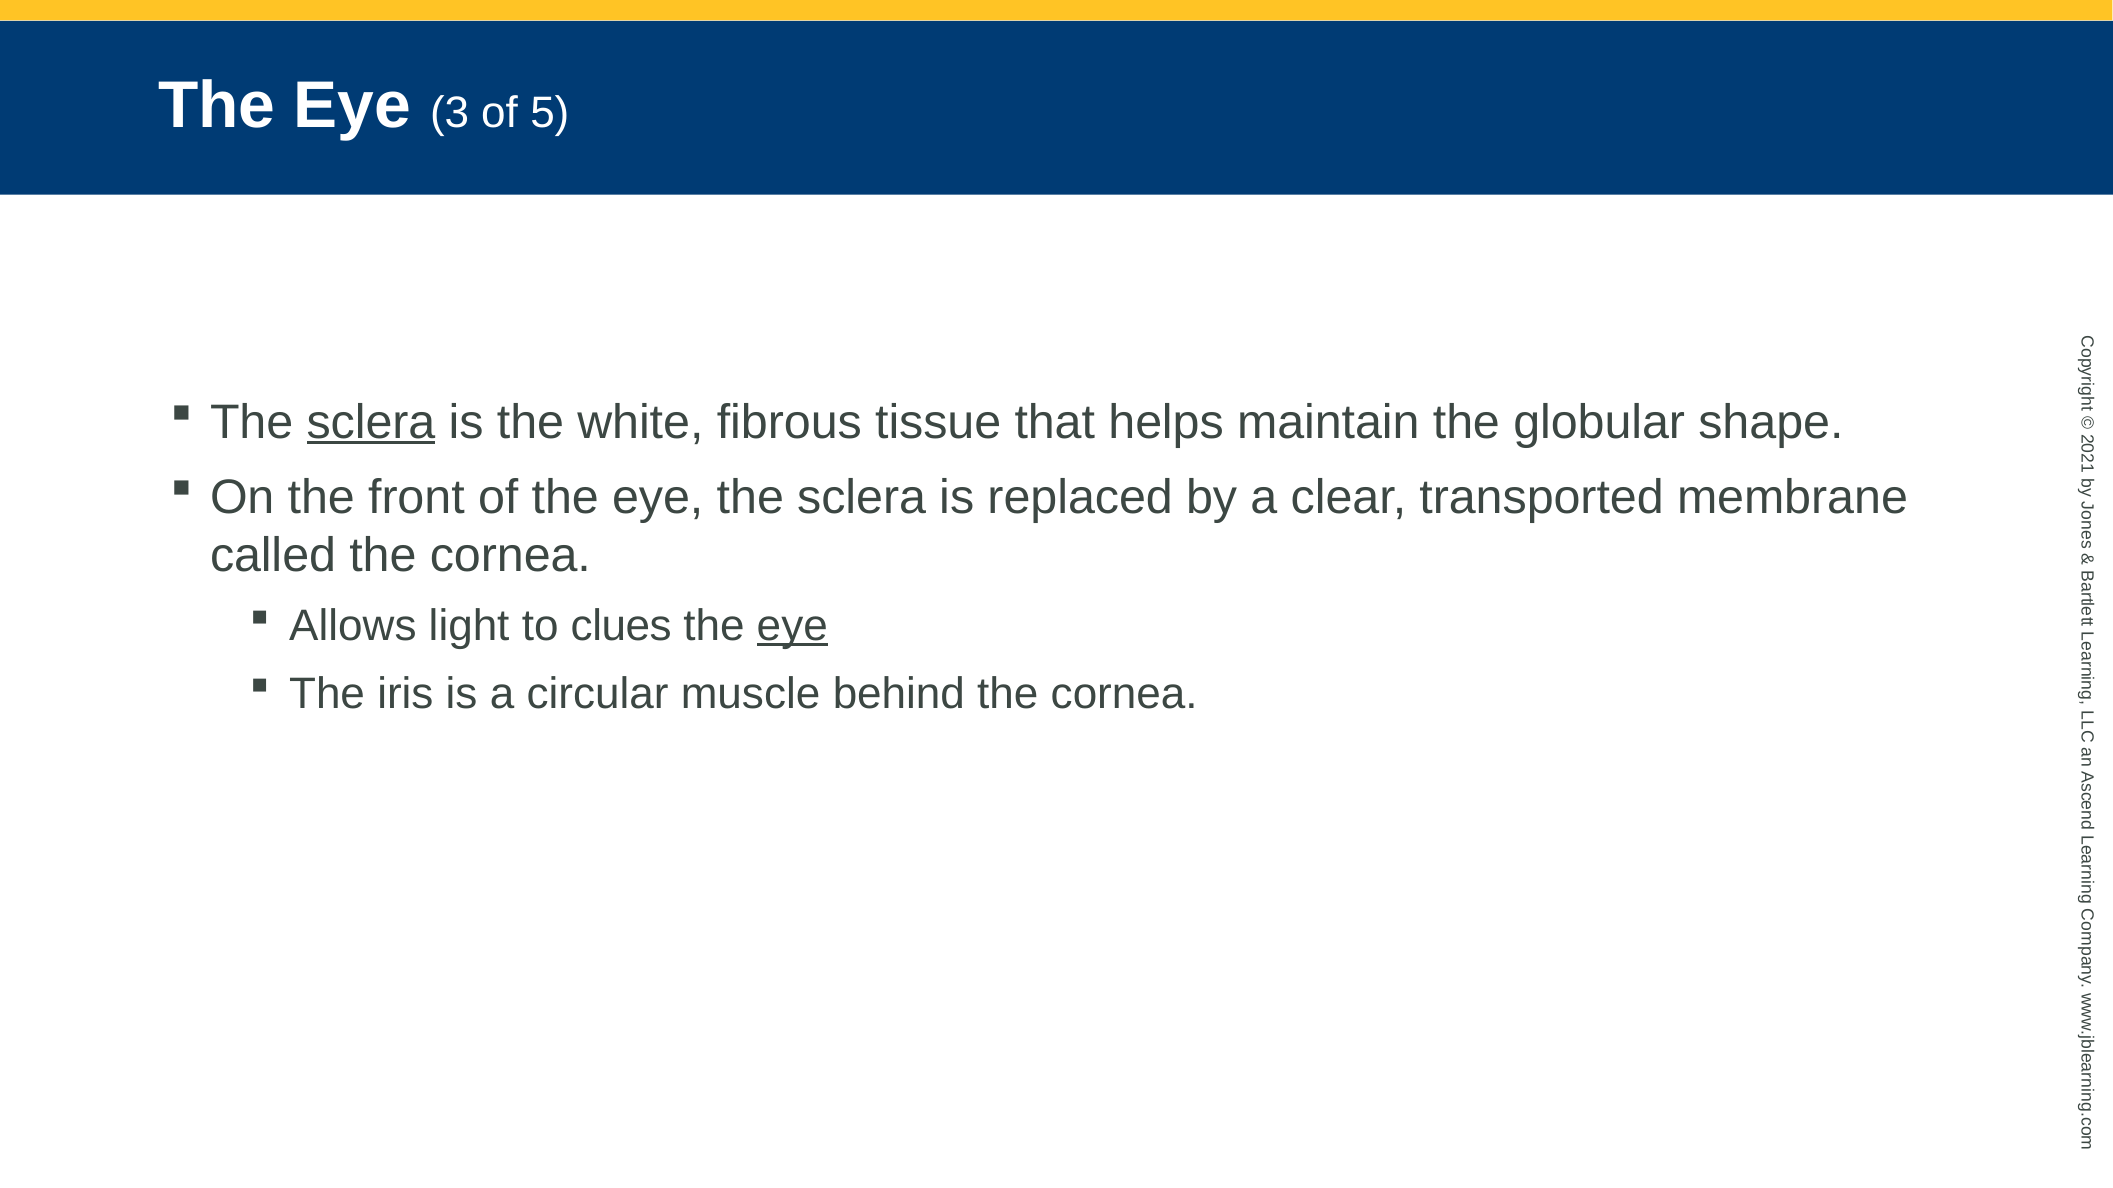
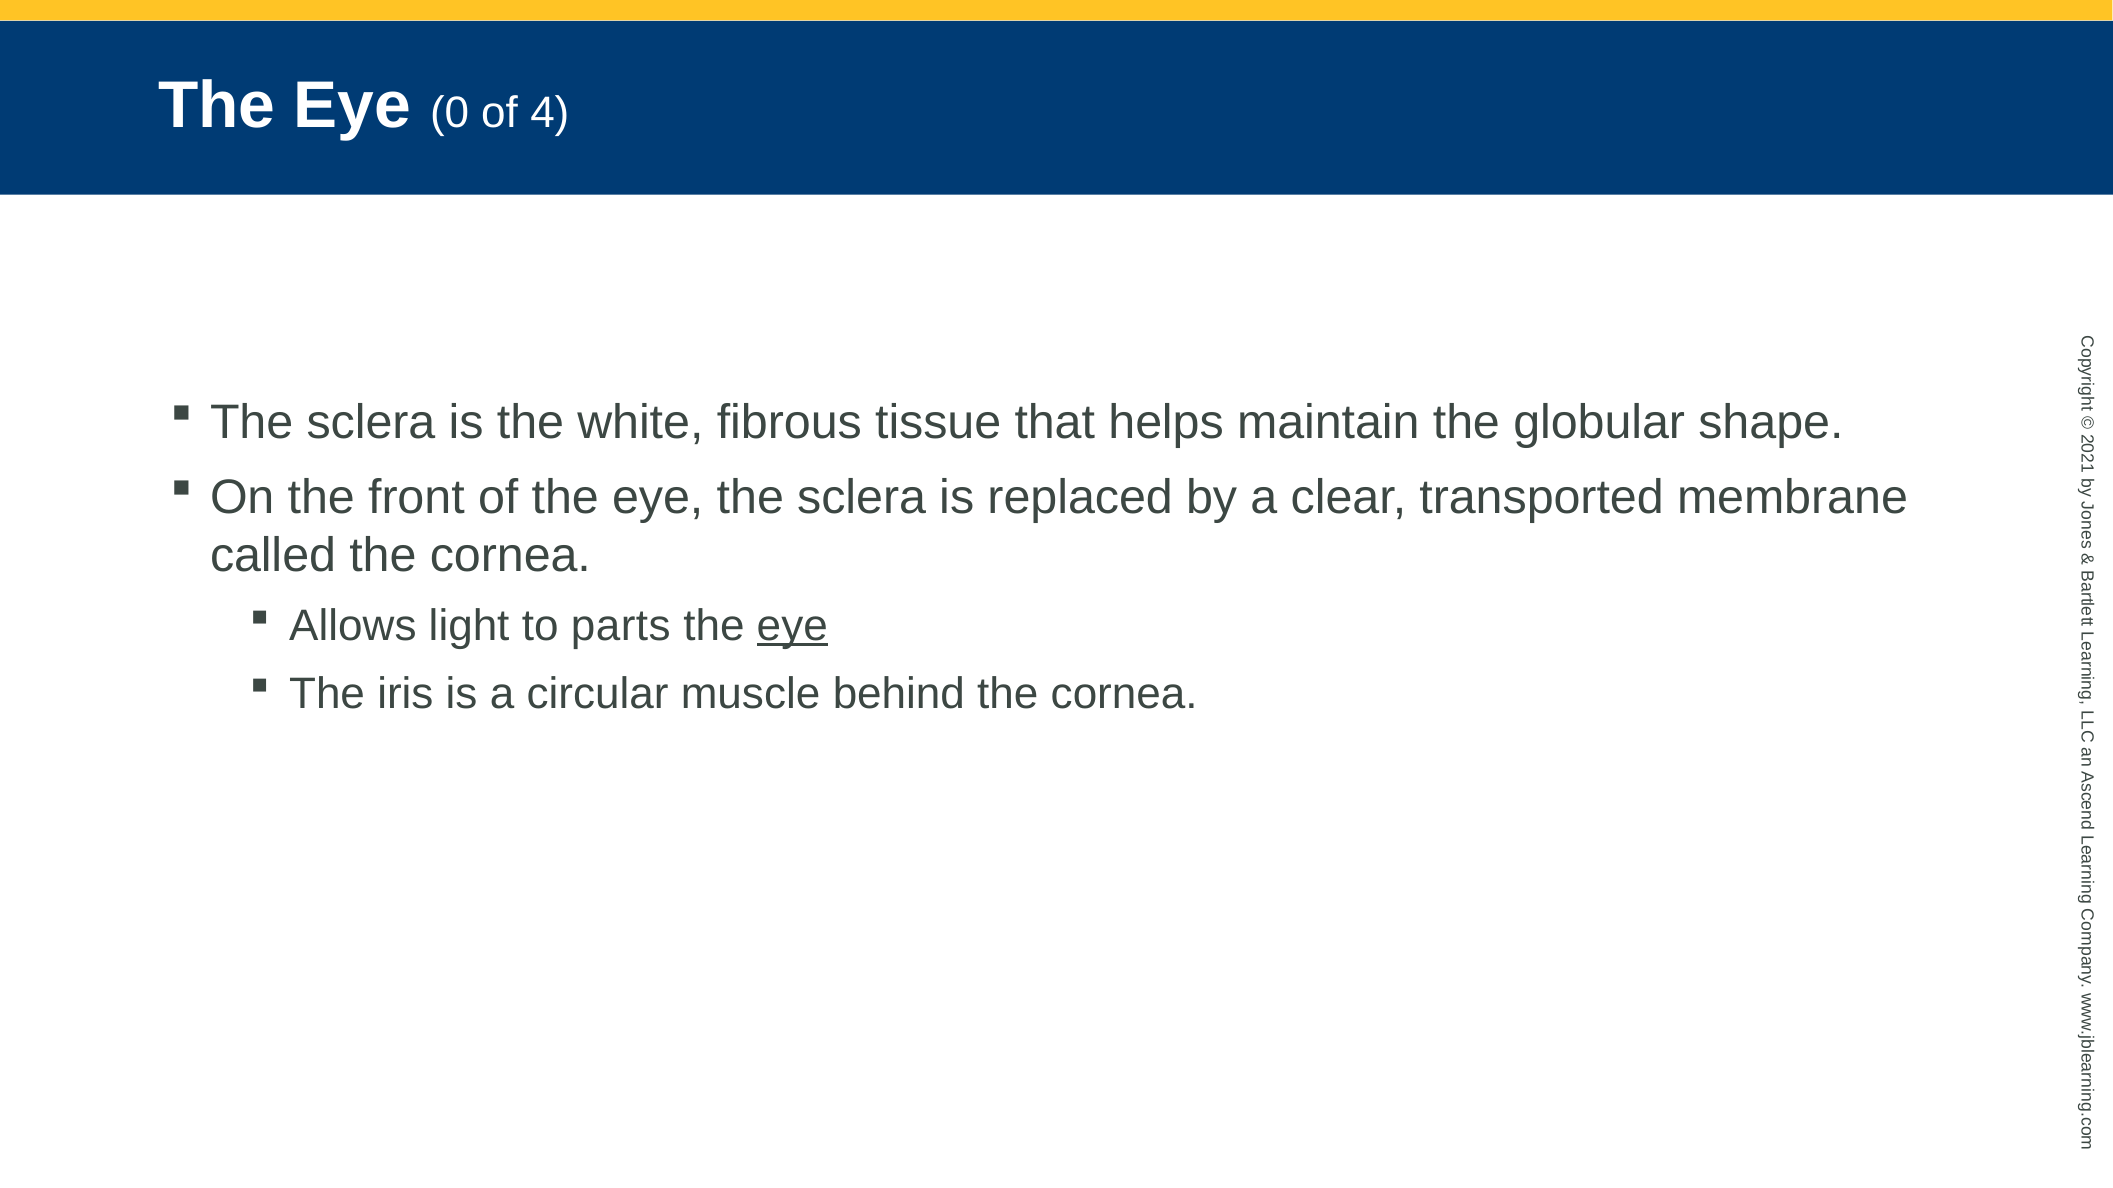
Eye 3: 3 -> 0
5: 5 -> 4
sclera at (371, 422) underline: present -> none
clues: clues -> parts
